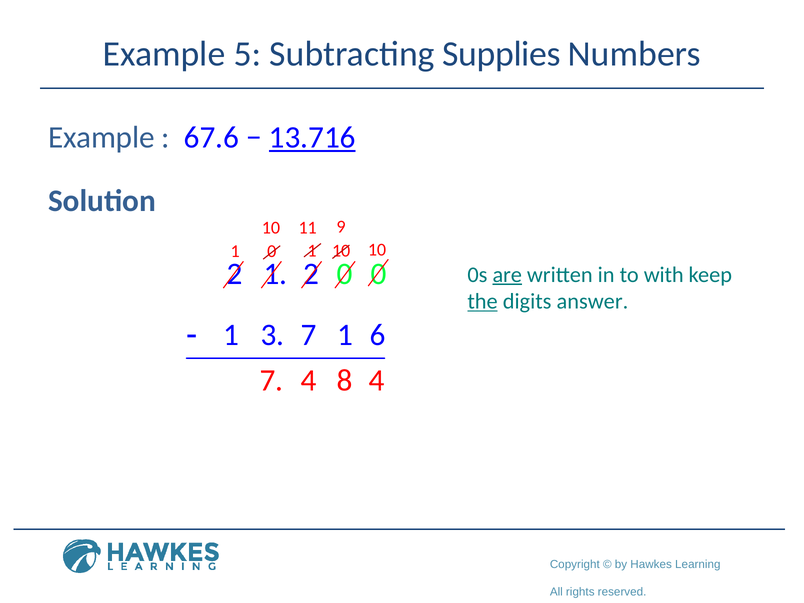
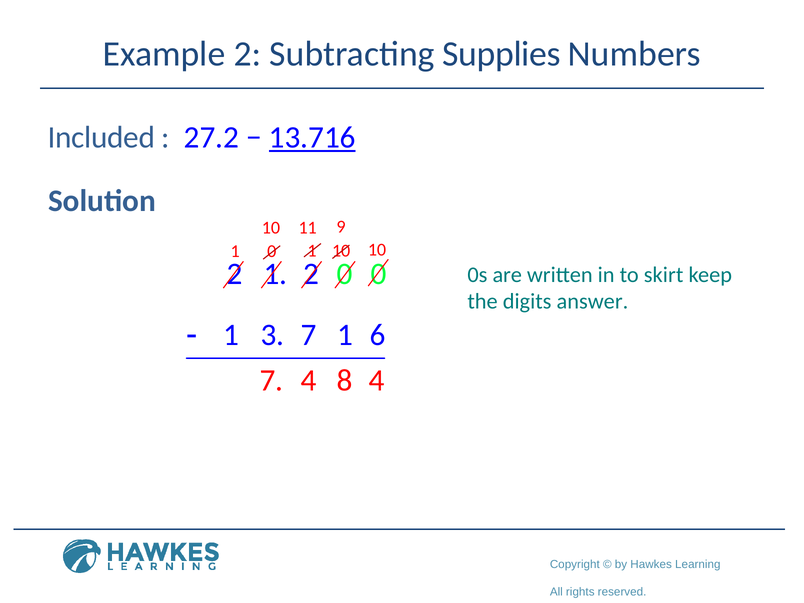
Example 5: 5 -> 2
Example at (101, 137): Example -> Included
67.6: 67.6 -> 27.2
are underline: present -> none
with: with -> skirt
the underline: present -> none
